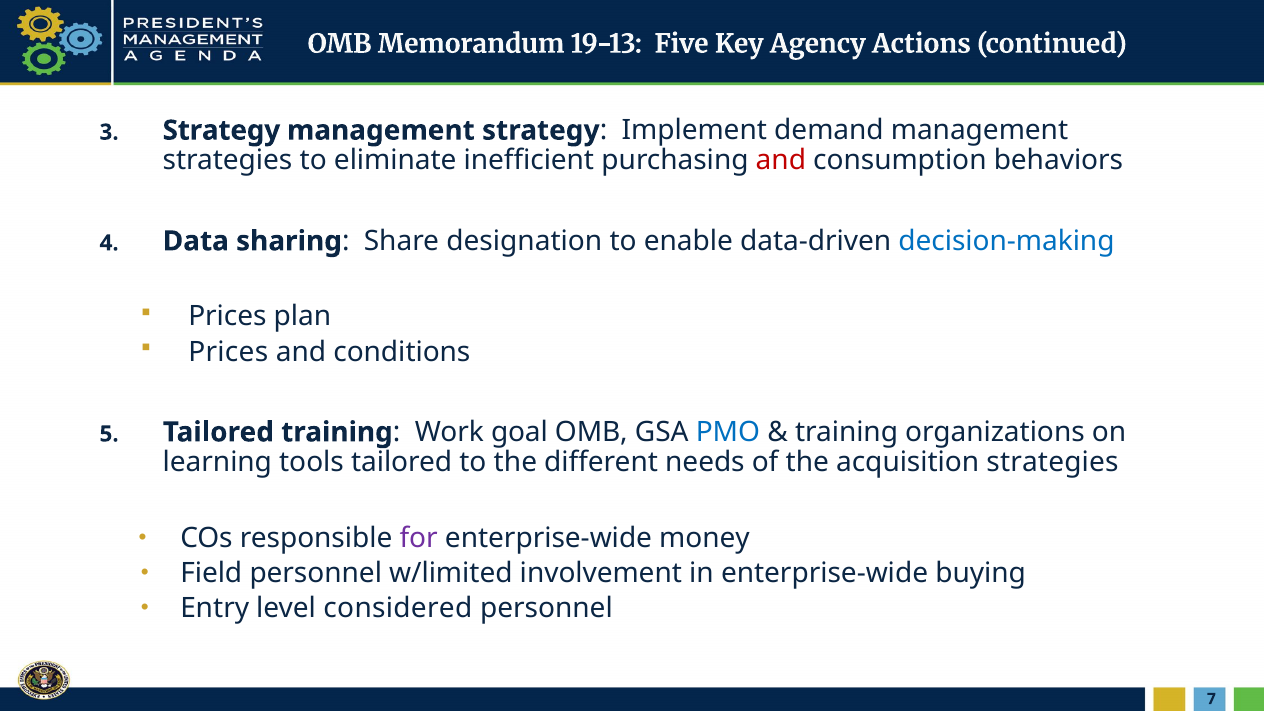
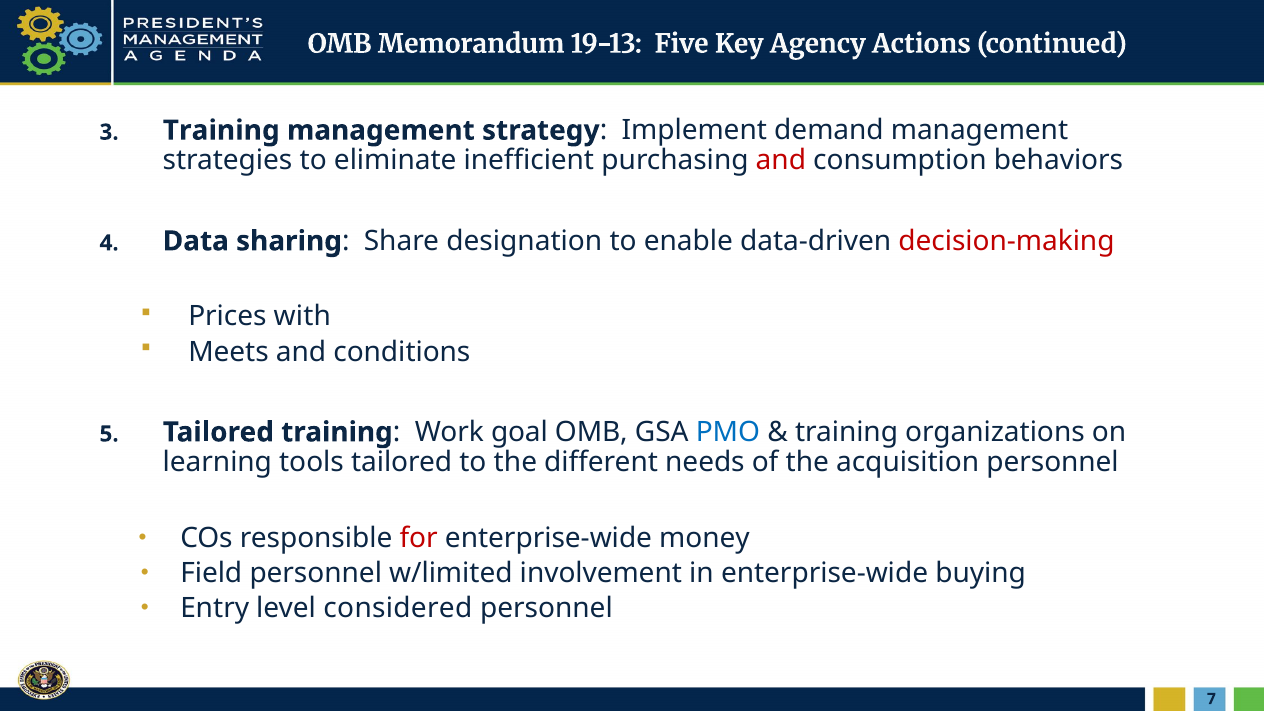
Strategy at (221, 130): Strategy -> Training
decision-making colour: blue -> red
plan: plan -> with
Prices at (228, 352): Prices -> Meets
acquisition strategies: strategies -> personnel
for colour: purple -> red
